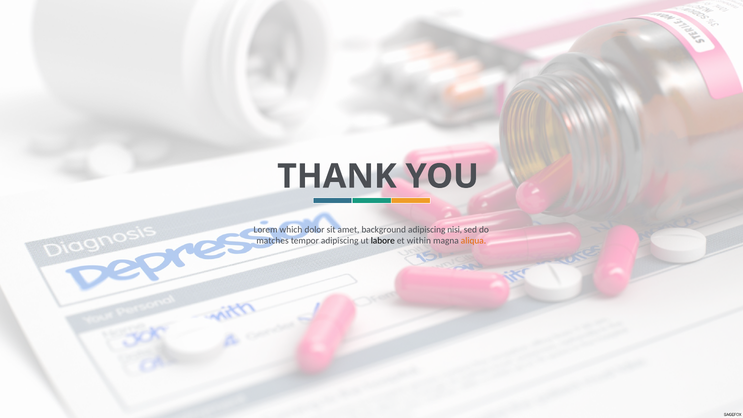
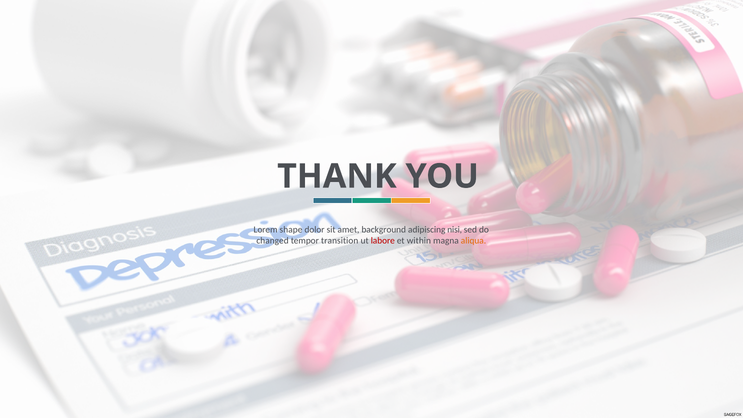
which: which -> shape
matches: matches -> changed
tempor adipiscing: adipiscing -> transition
labore colour: black -> red
